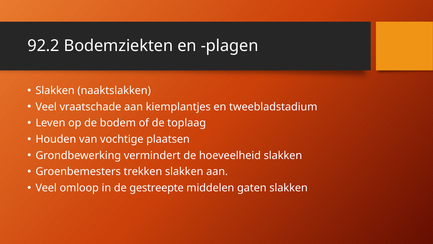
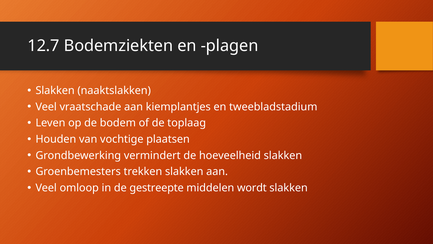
92.2: 92.2 -> 12.7
gaten: gaten -> wordt
